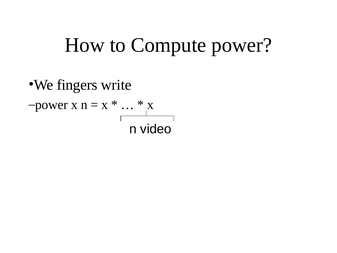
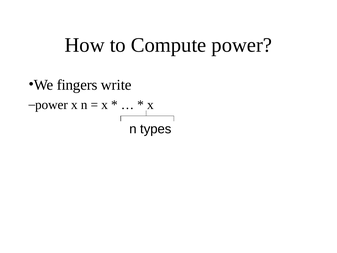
video: video -> types
